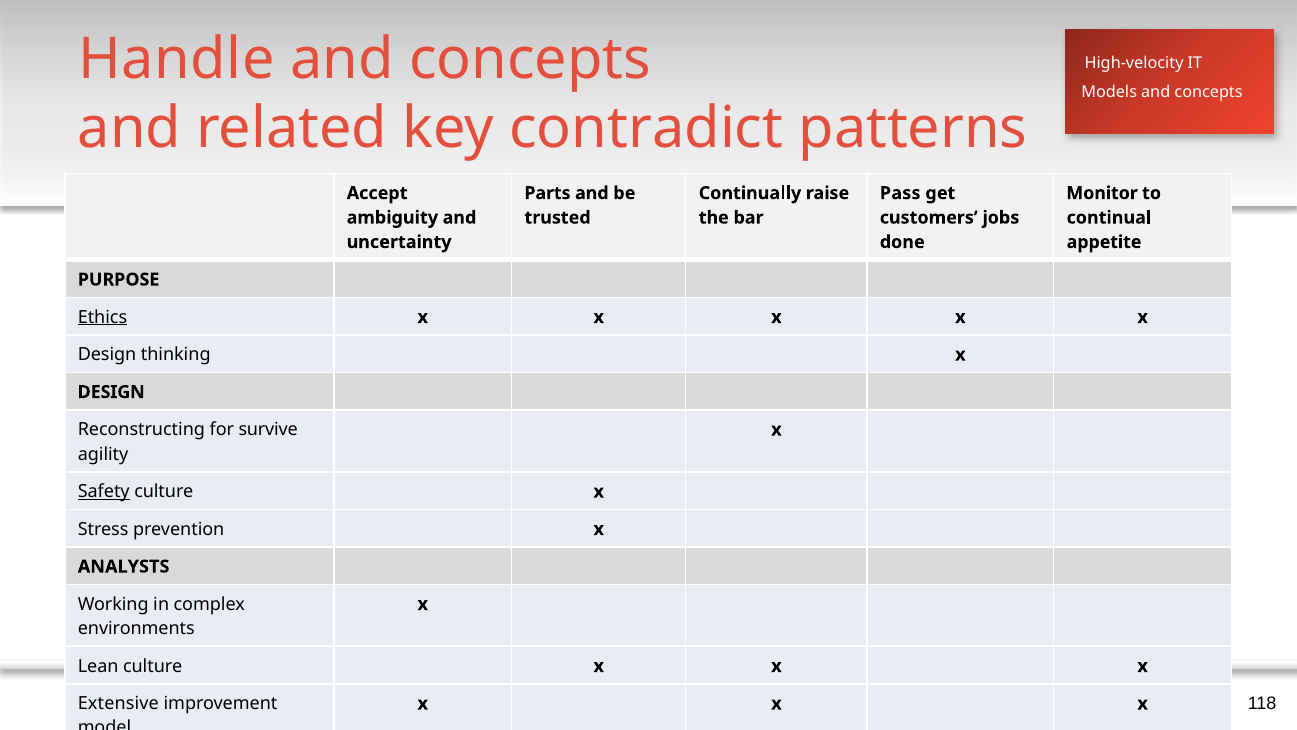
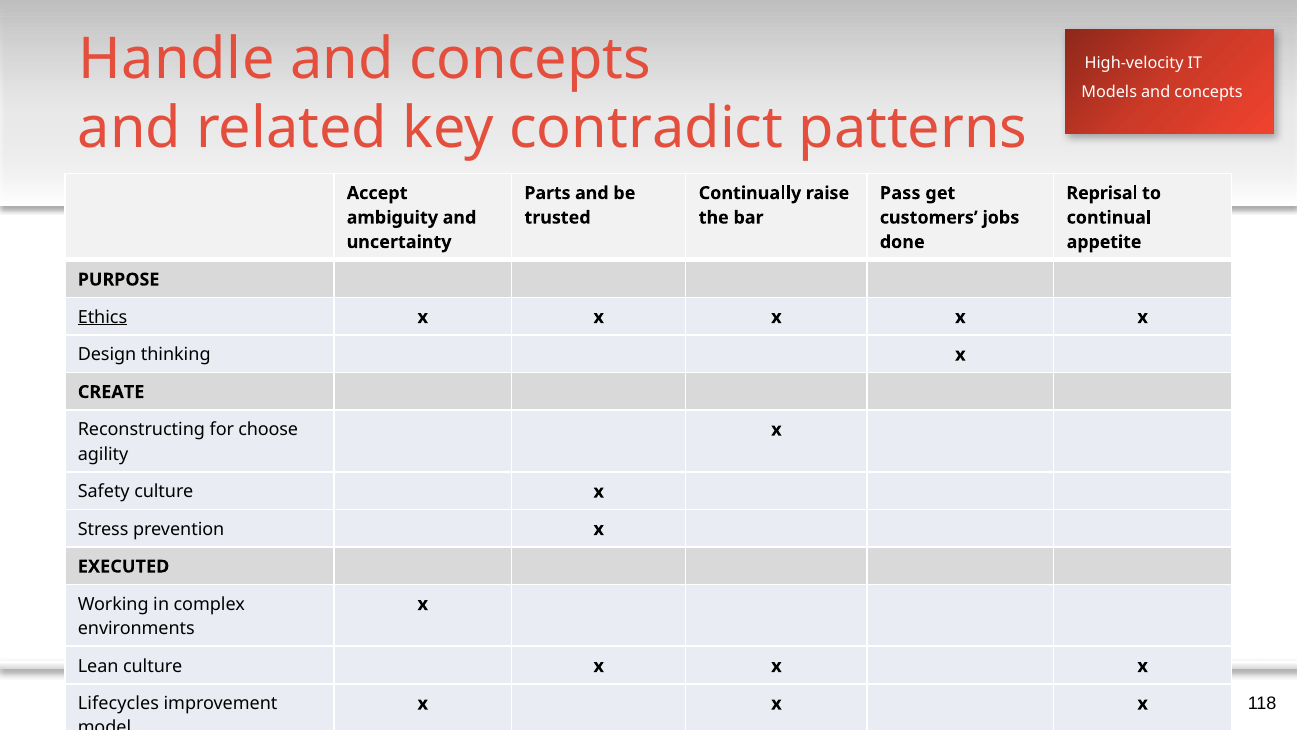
Monitor: Monitor -> Reprisal
DESIGN at (111, 392): DESIGN -> CREATE
survive: survive -> choose
Safety underline: present -> none
ANALYSTS: ANALYSTS -> EXECUTED
Extensive: Extensive -> Lifecycles
